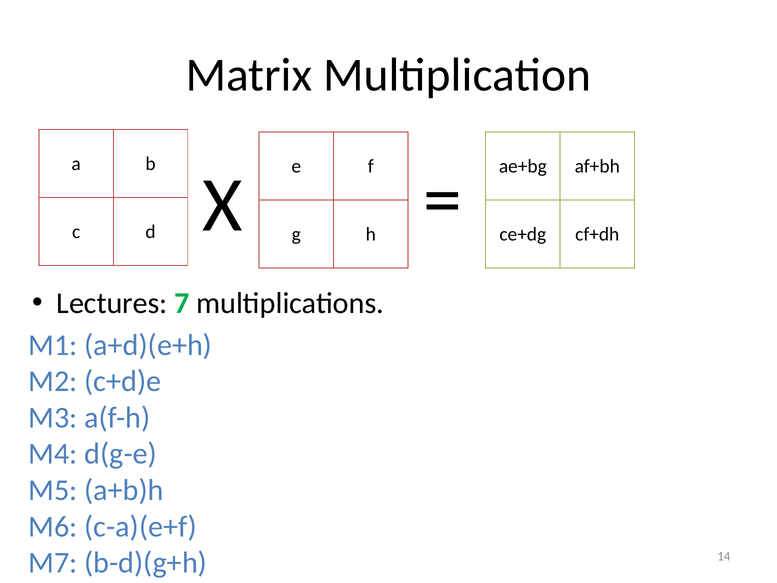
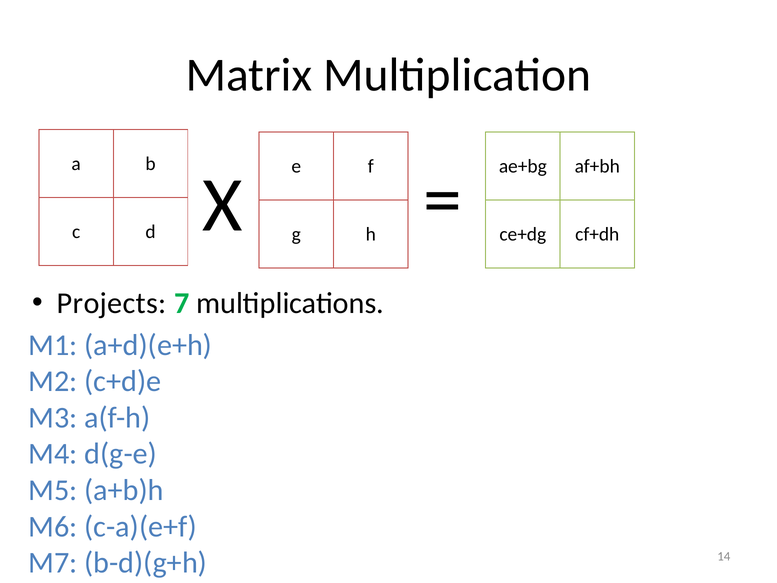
Lectures: Lectures -> Projects
